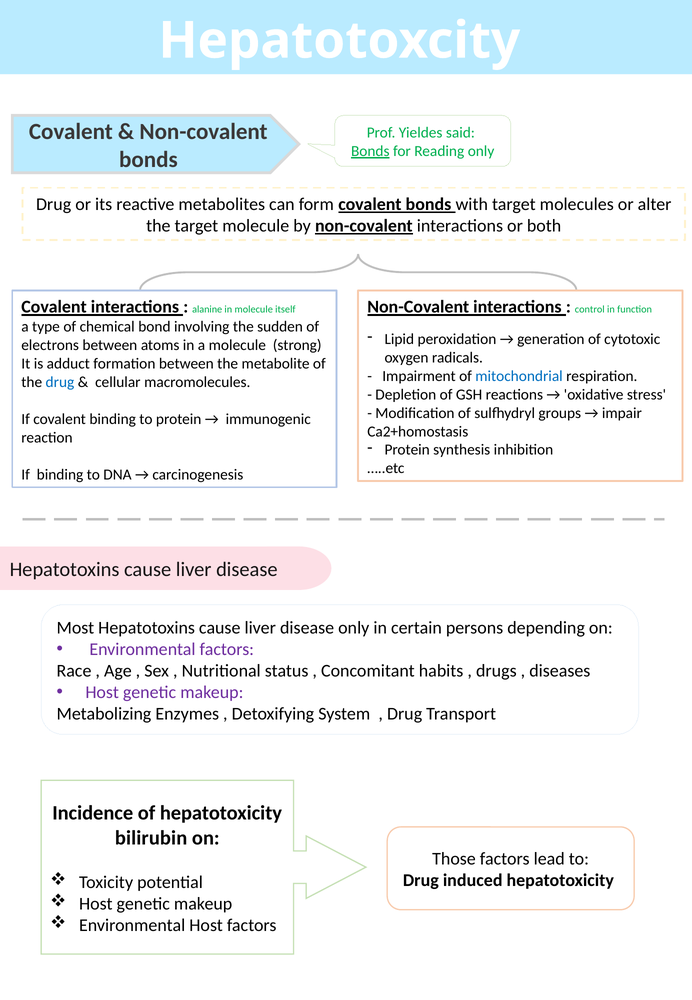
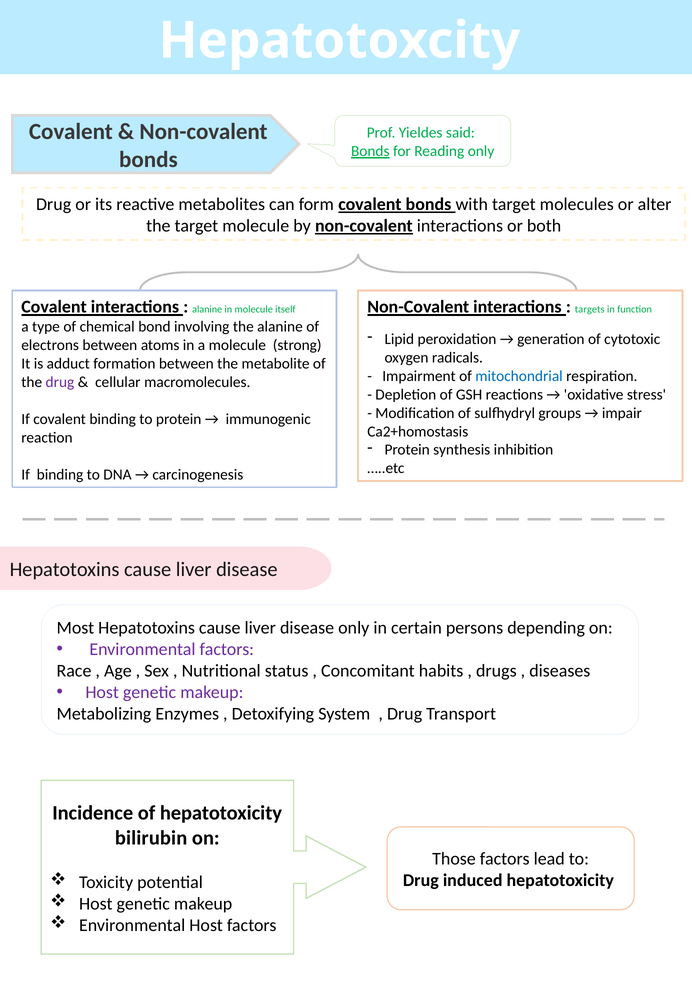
control: control -> targets
the sudden: sudden -> alanine
drug at (60, 382) colour: blue -> purple
